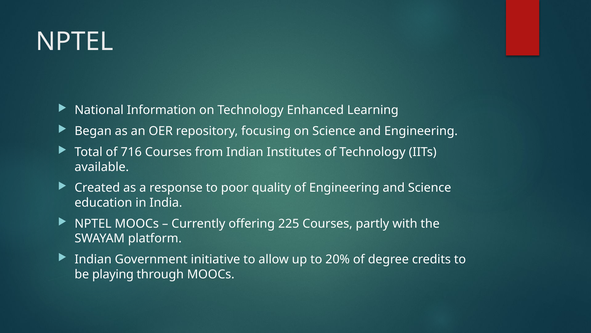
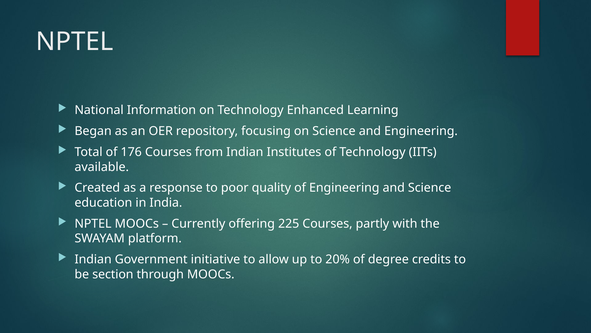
716: 716 -> 176
playing: playing -> section
